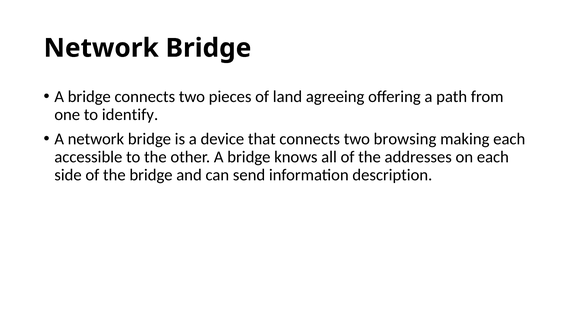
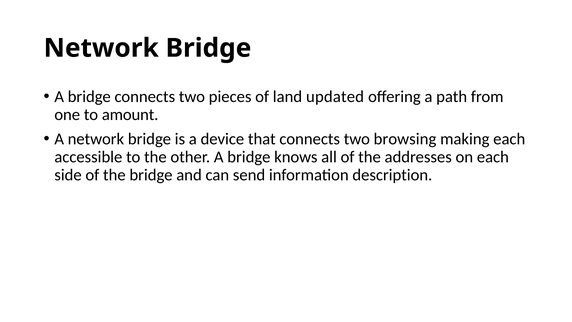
agreeing: agreeing -> updated
identify: identify -> amount
